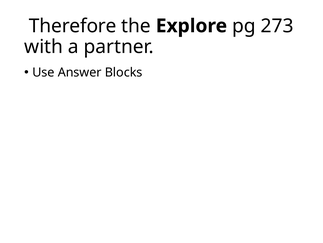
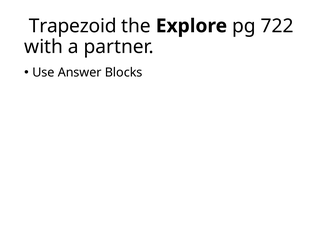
Therefore: Therefore -> Trapezoid
273: 273 -> 722
